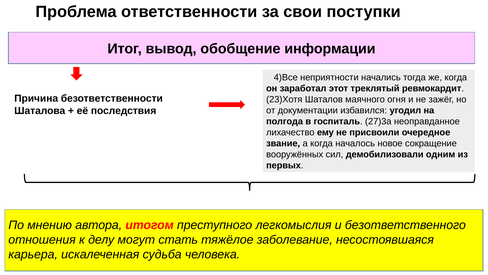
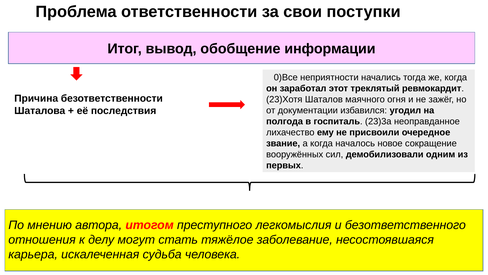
4)Все: 4)Все -> 0)Все
27)3а: 27)3а -> 23)3а
